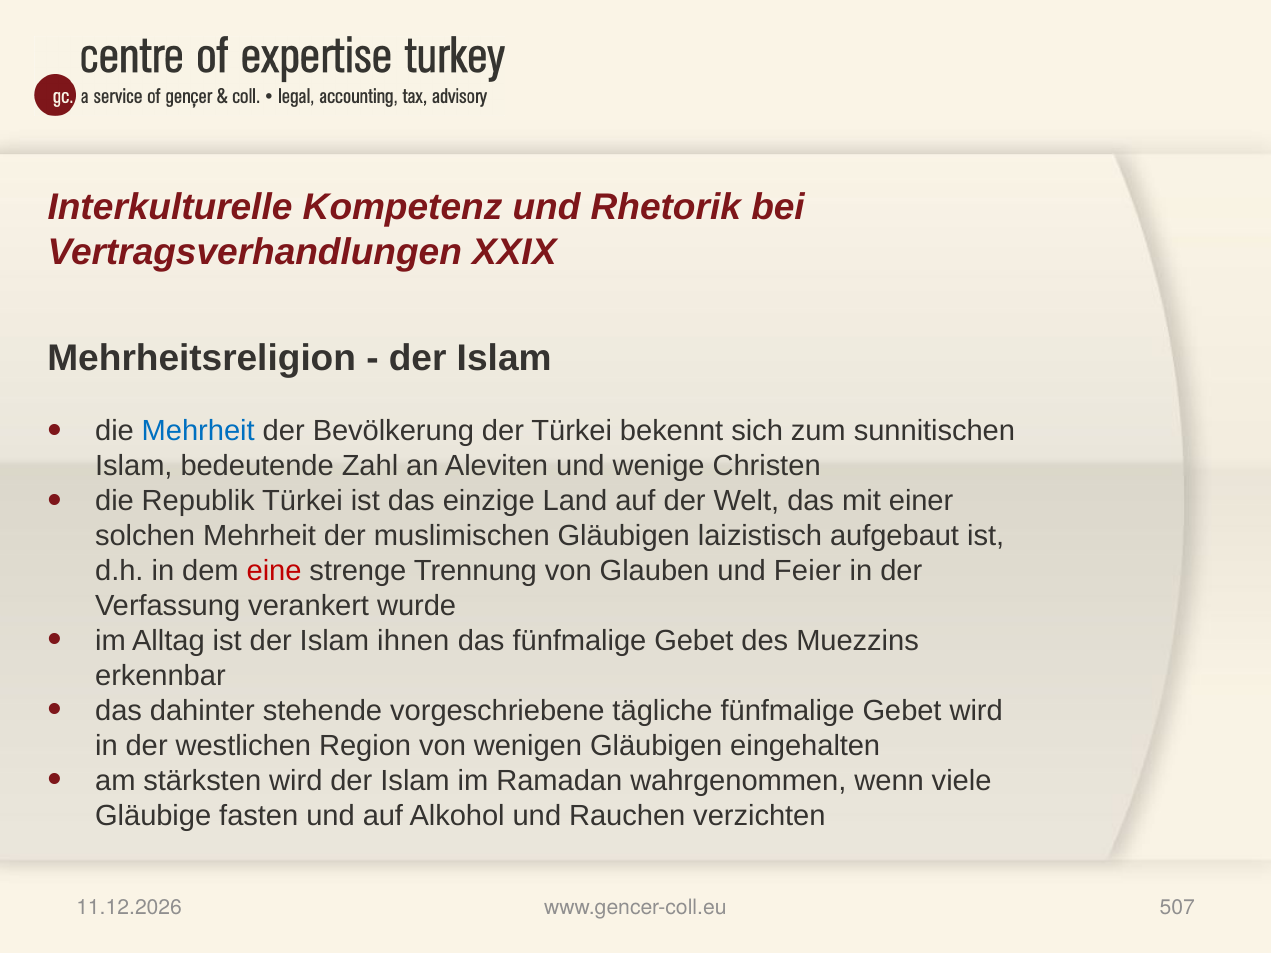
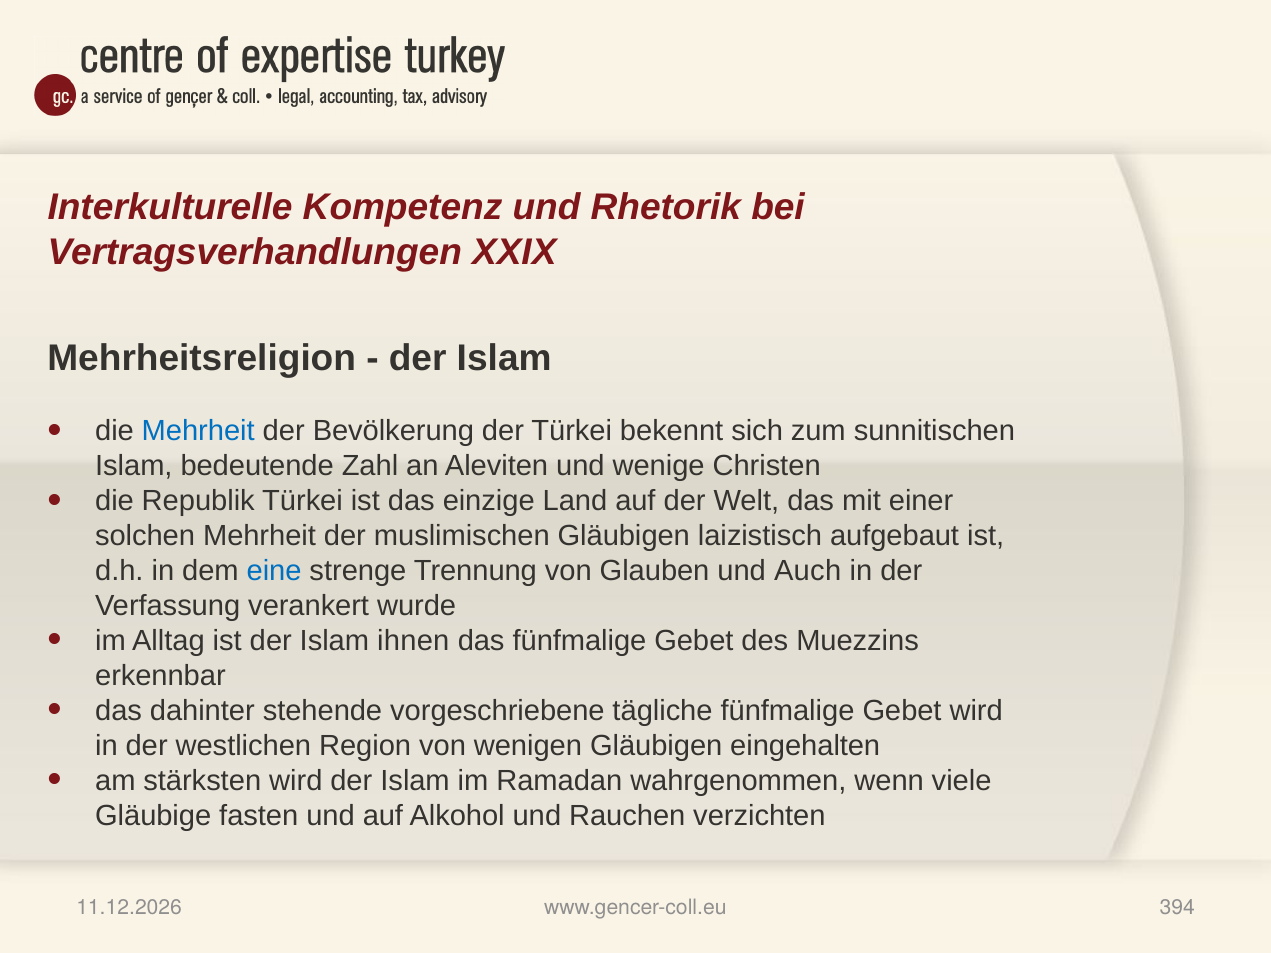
eine colour: red -> blue
Feier: Feier -> Auch
507: 507 -> 394
